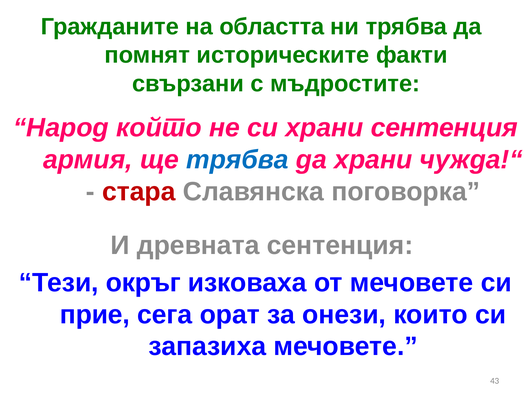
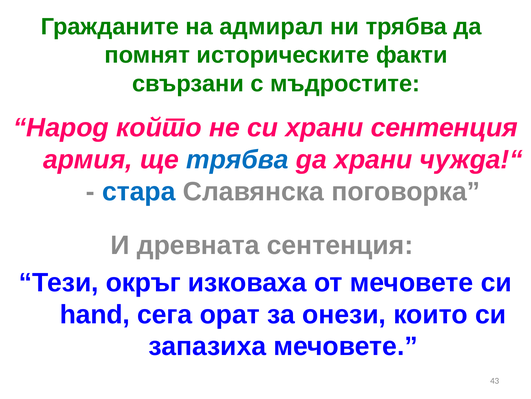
областта: областта -> адмирал
стара colour: red -> blue
прие: прие -> hand
